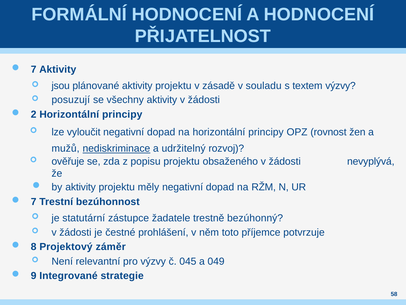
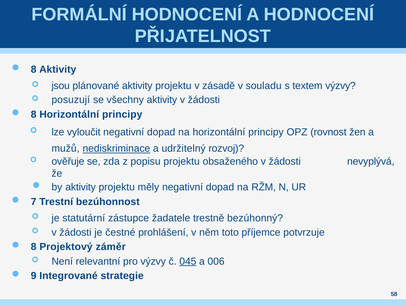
7 at (34, 70): 7 -> 8
2 at (34, 114): 2 -> 8
045 underline: none -> present
049: 049 -> 006
